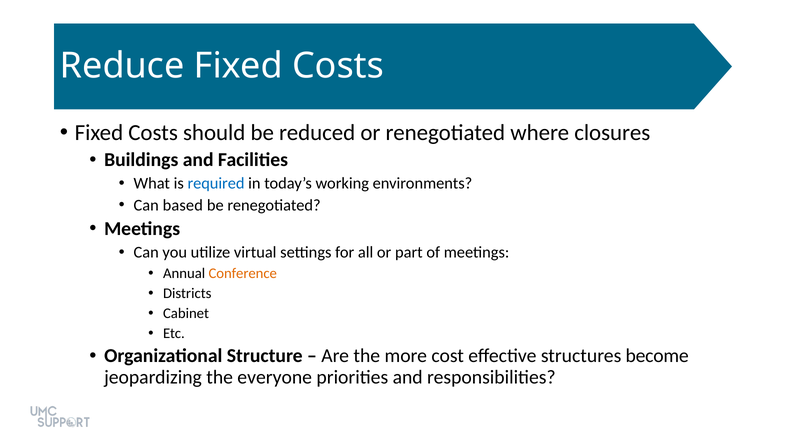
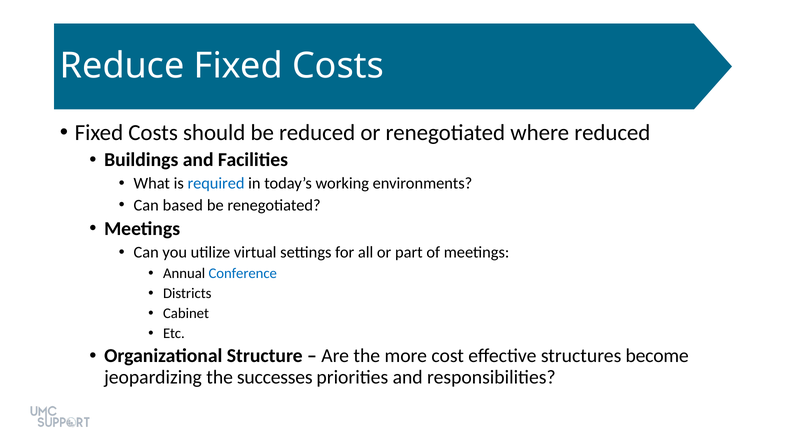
where closures: closures -> reduced
Conference colour: orange -> blue
everyone: everyone -> successes
